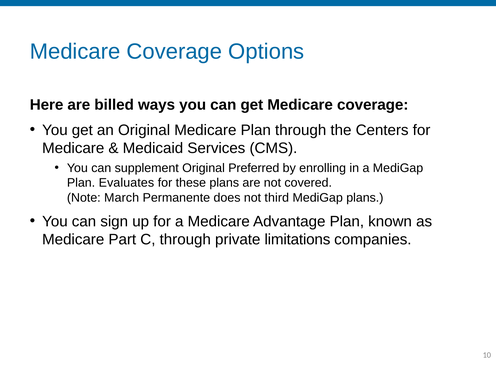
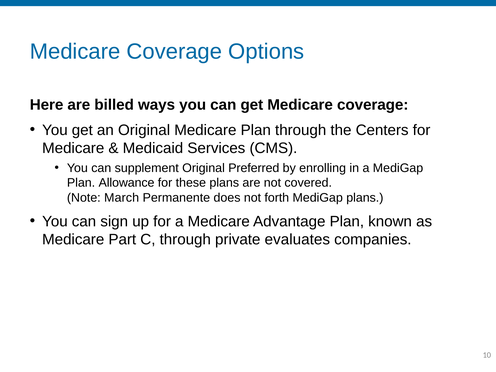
Evaluates: Evaluates -> Allowance
third: third -> forth
limitations: limitations -> evaluates
